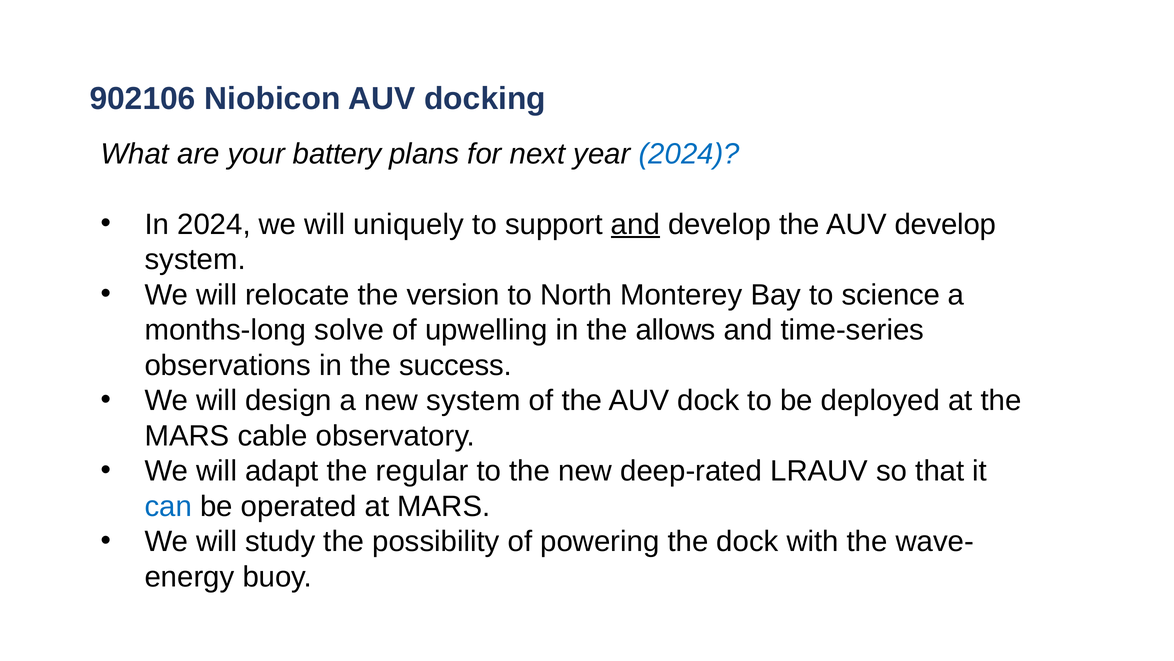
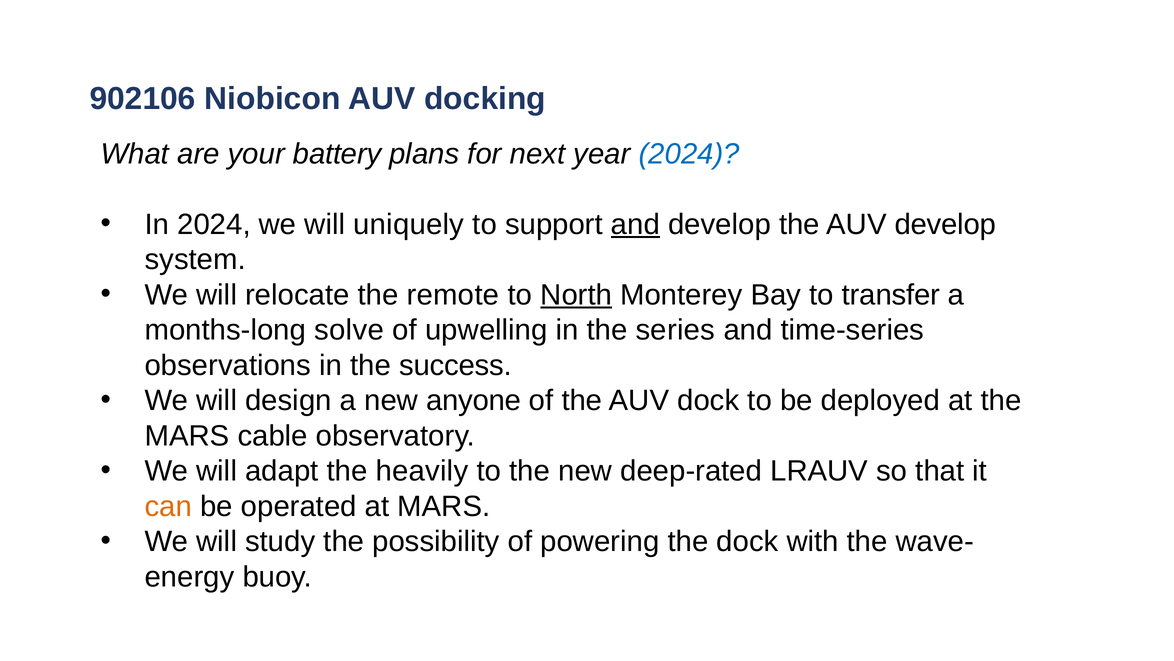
version: version -> remote
North underline: none -> present
science: science -> transfer
allows: allows -> series
new system: system -> anyone
regular: regular -> heavily
can colour: blue -> orange
